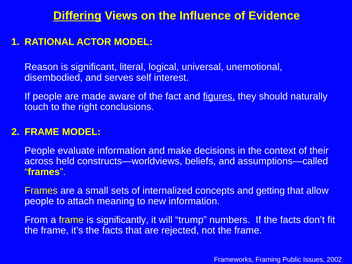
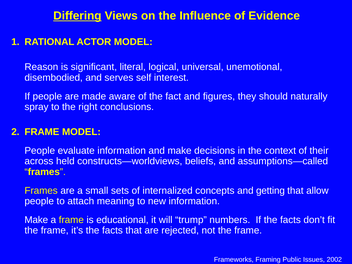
figures underline: present -> none
touch: touch -> spray
From at (36, 220): From -> Make
significantly: significantly -> educational
